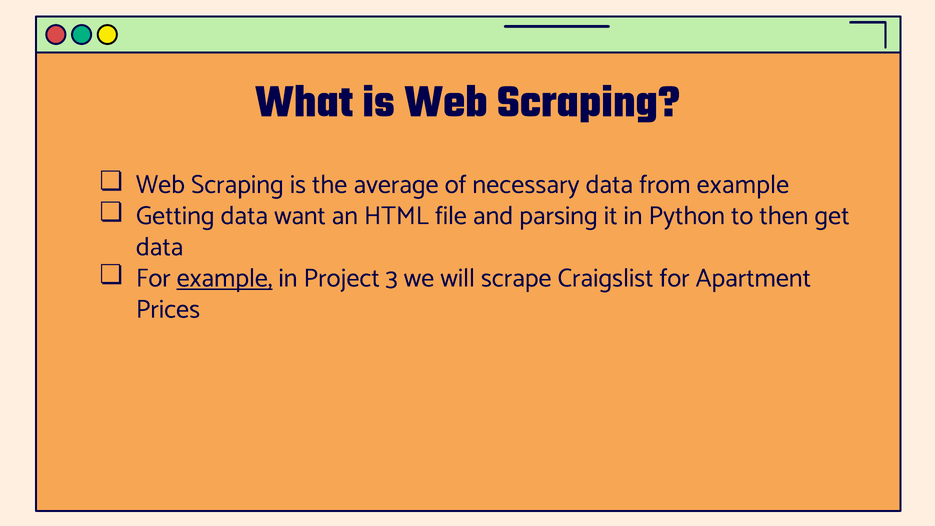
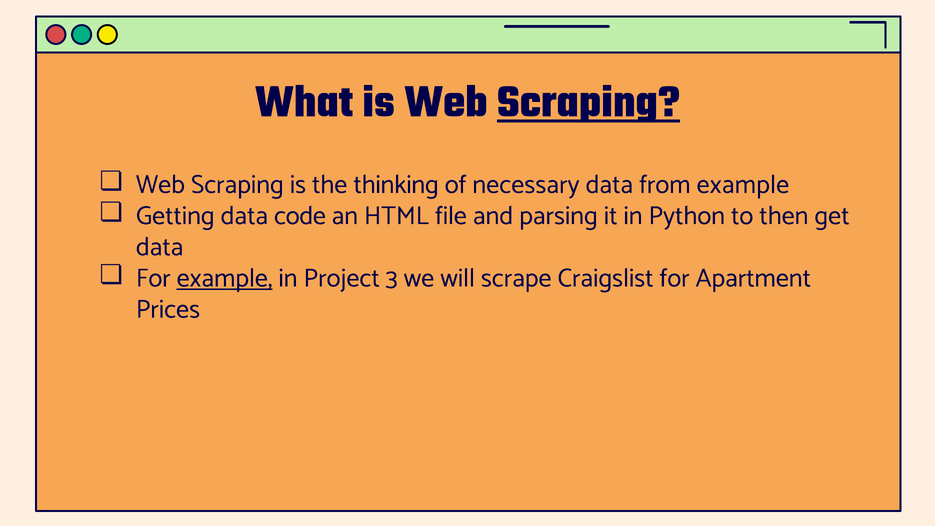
Scraping at (588, 101) underline: none -> present
average: average -> thinking
want: want -> code
